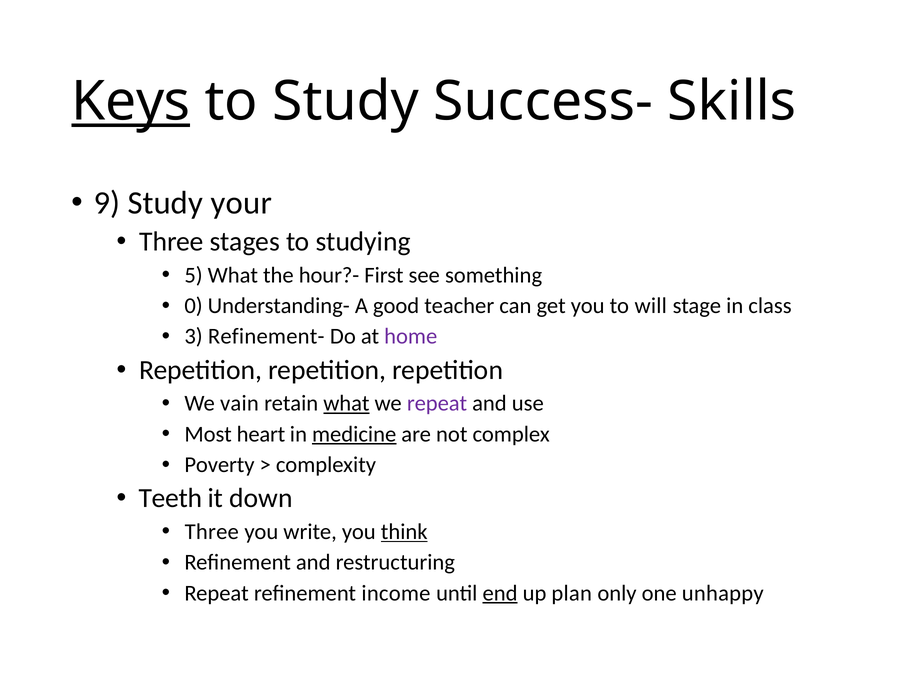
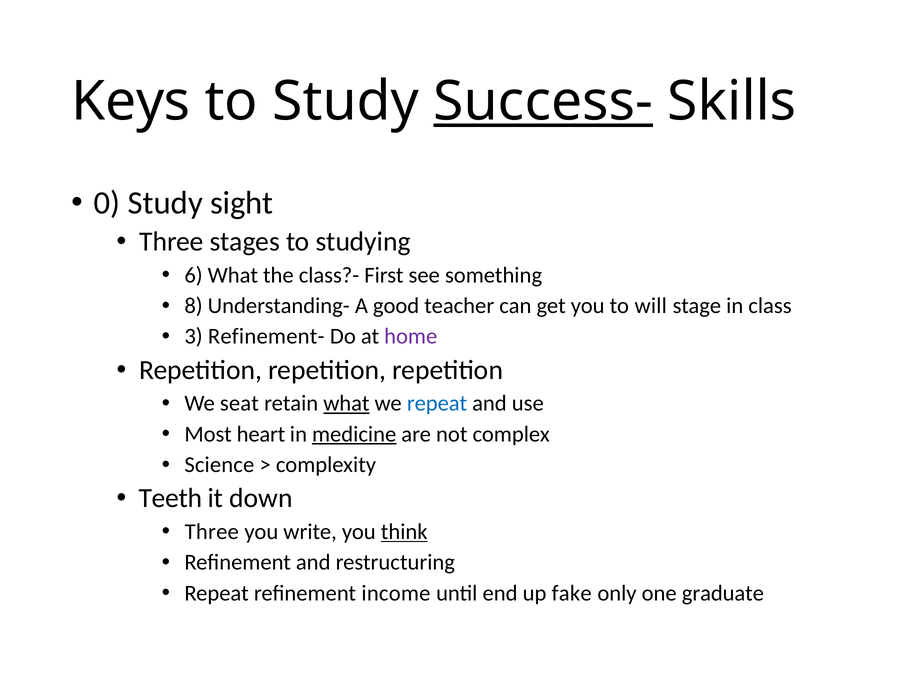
Keys underline: present -> none
Success- underline: none -> present
9: 9 -> 0
your: your -> sight
5: 5 -> 6
hour?-: hour?- -> class?-
0: 0 -> 8
vain: vain -> seat
repeat at (437, 403) colour: purple -> blue
Poverty: Poverty -> Science
end underline: present -> none
plan: plan -> fake
unhappy: unhappy -> graduate
